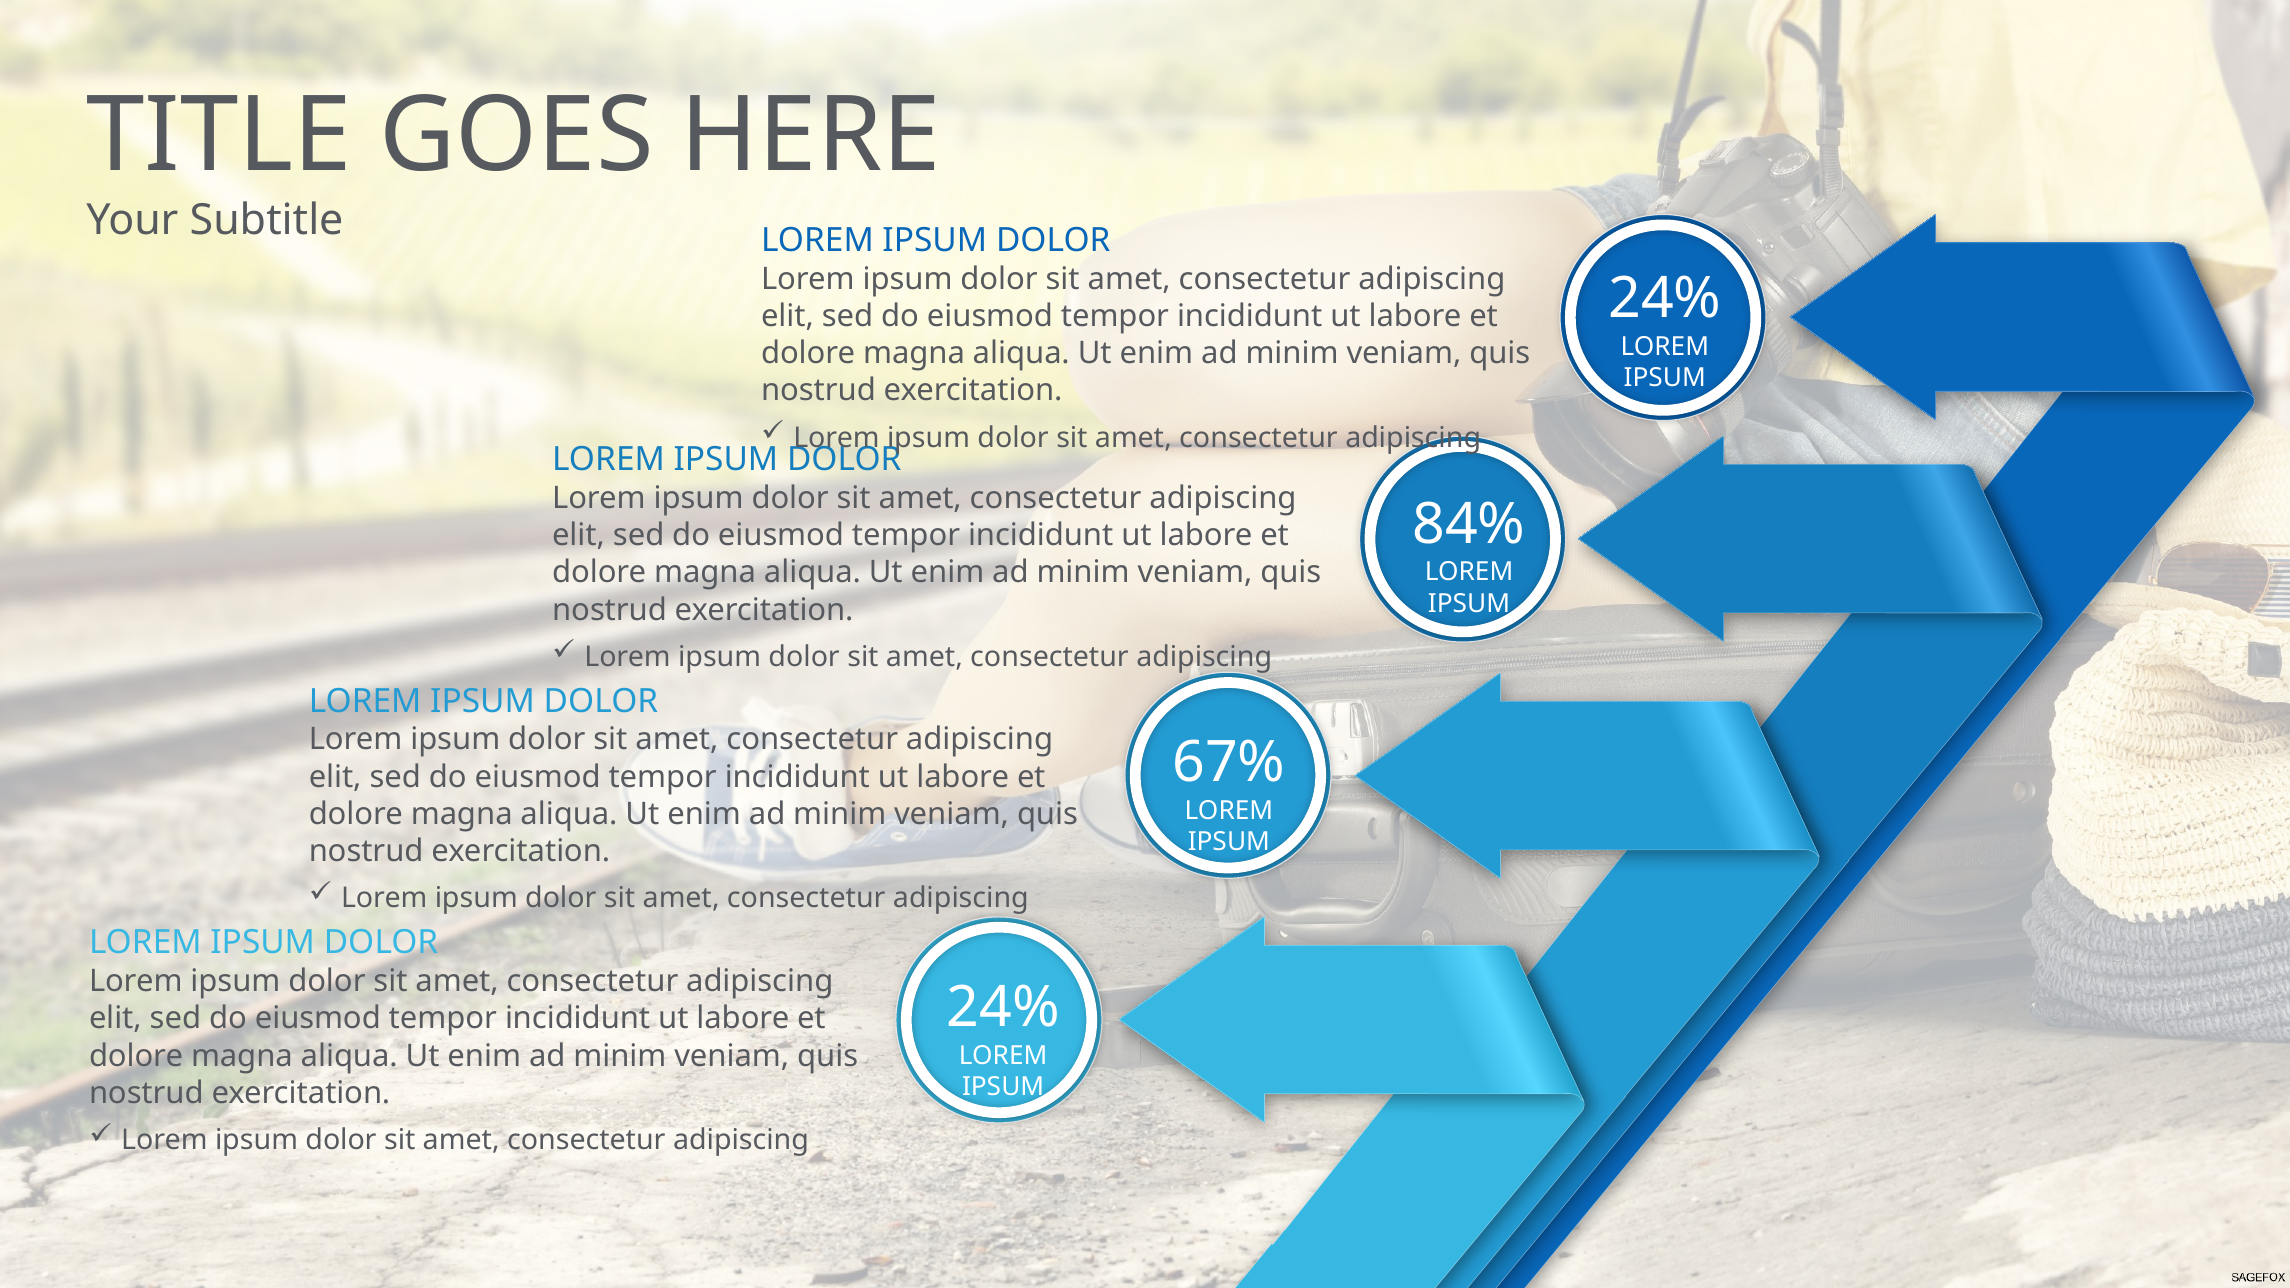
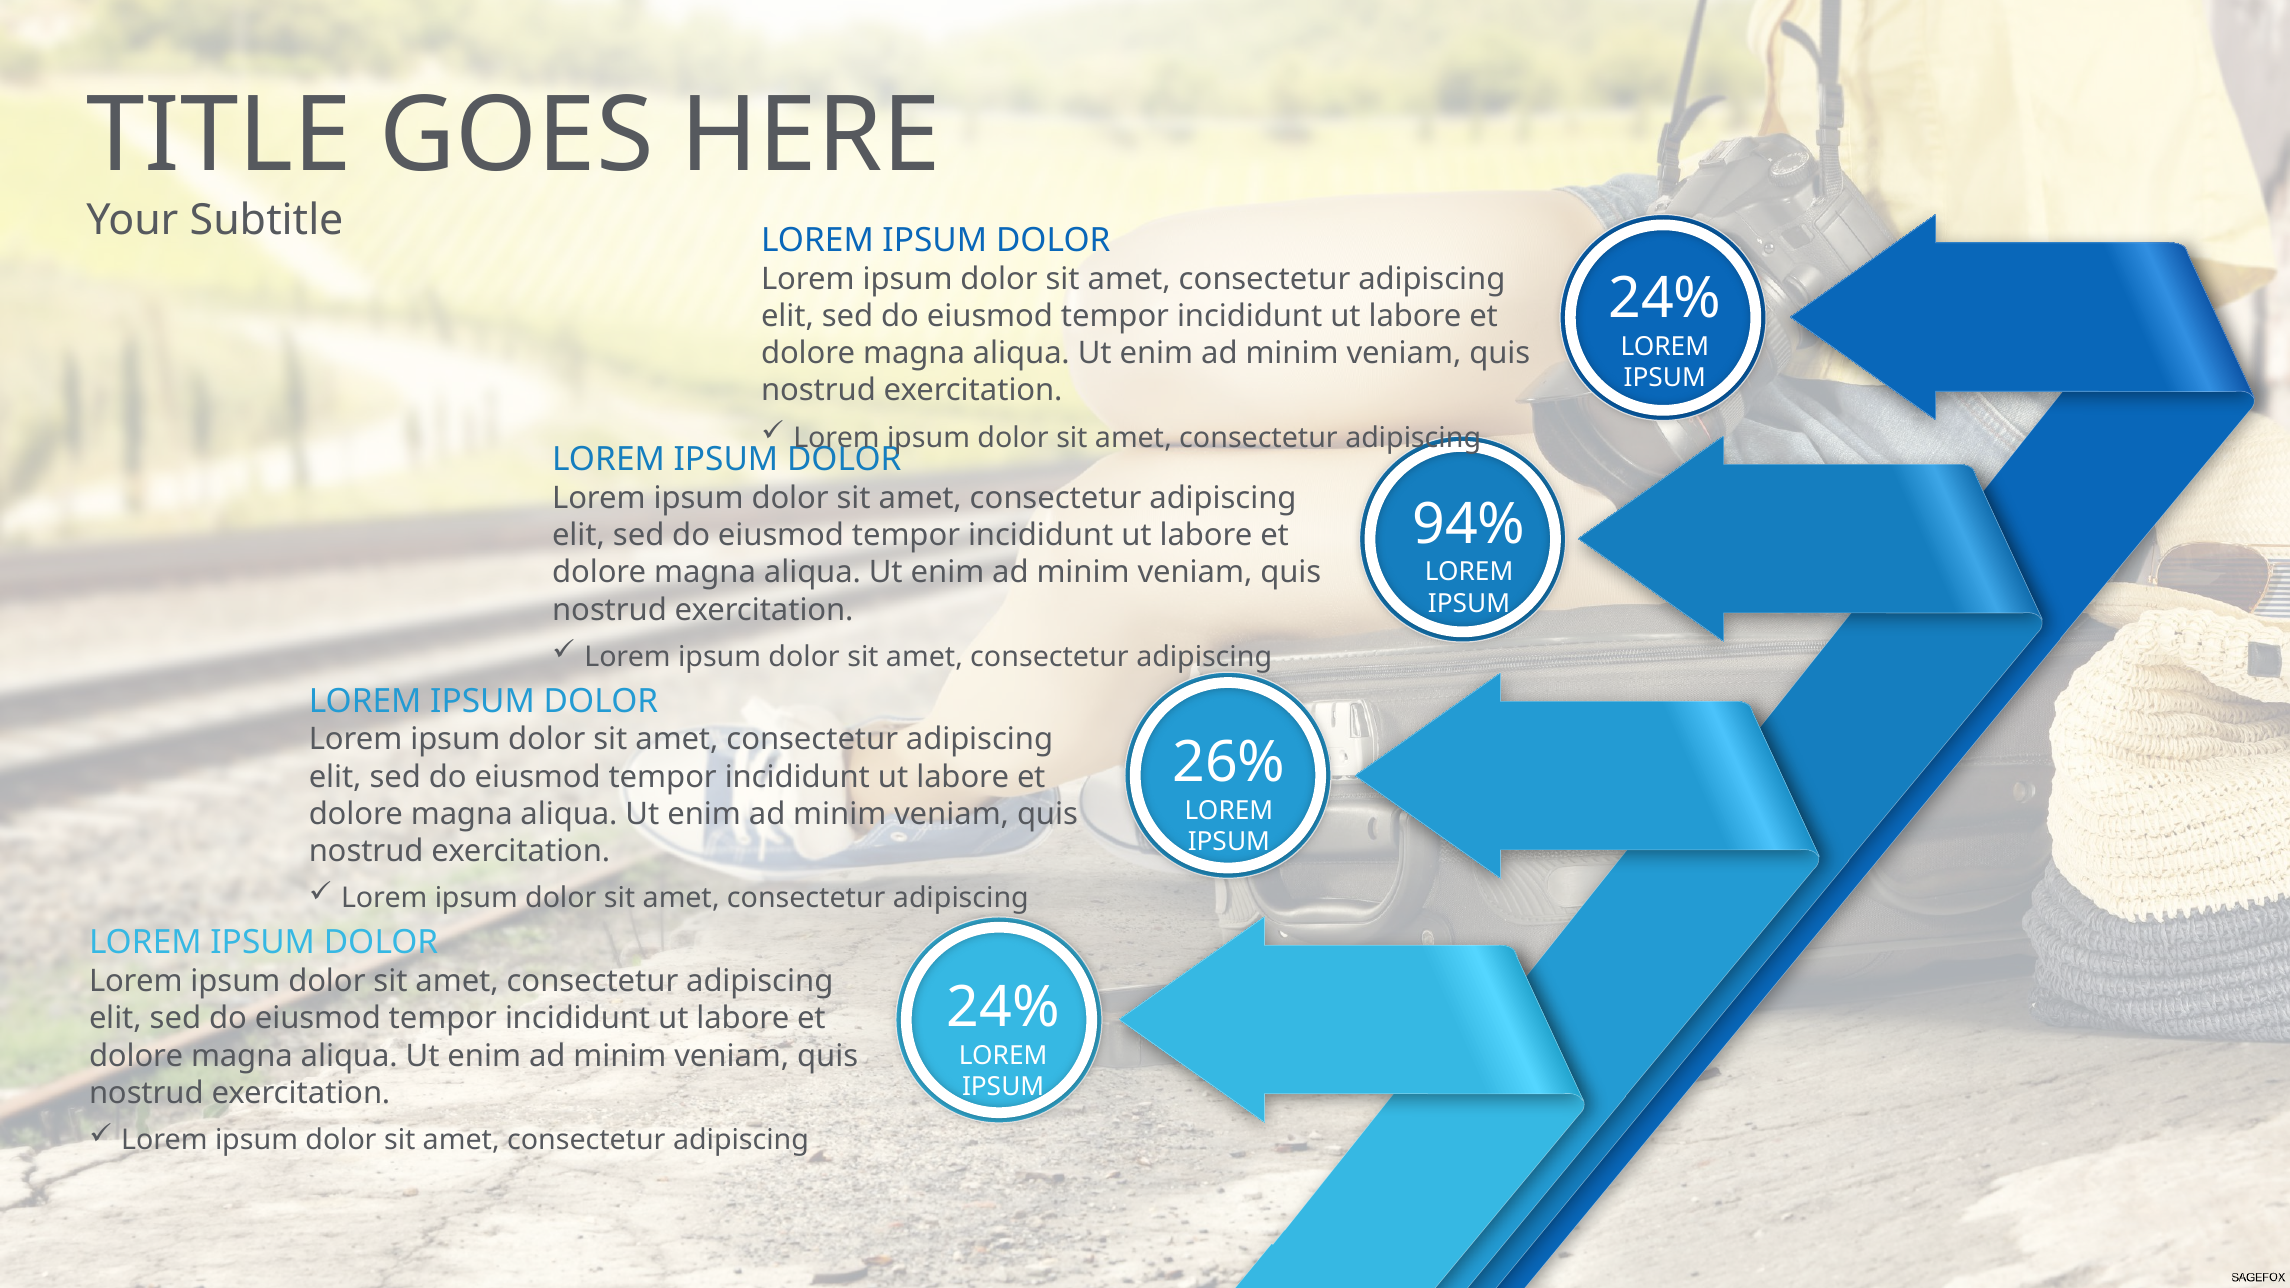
84%: 84% -> 94%
67%: 67% -> 26%
